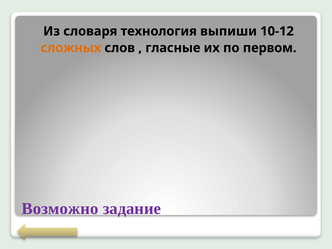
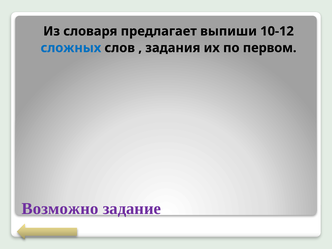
технология: технология -> предлагает
сложных colour: orange -> blue
гласные: гласные -> задания
